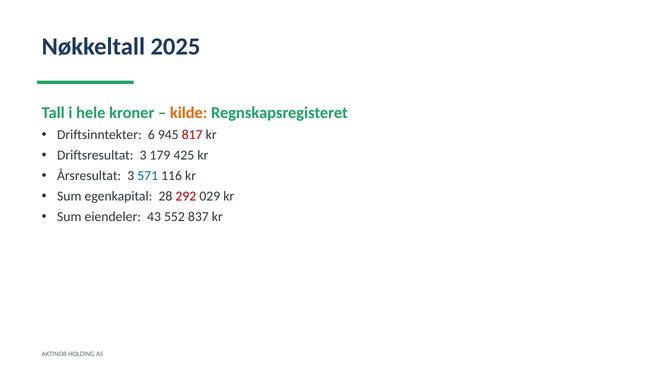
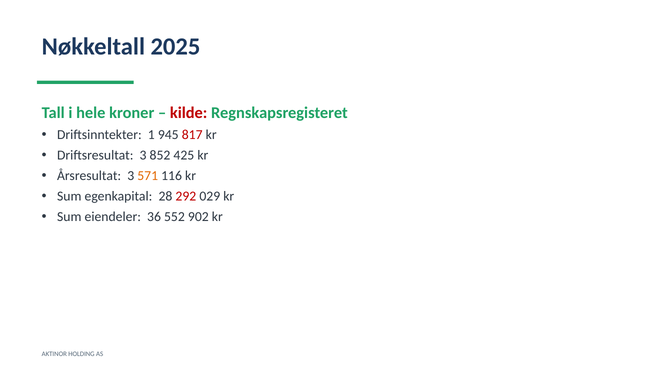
kilde colour: orange -> red
6: 6 -> 1
179: 179 -> 852
571 colour: blue -> orange
43: 43 -> 36
837: 837 -> 902
